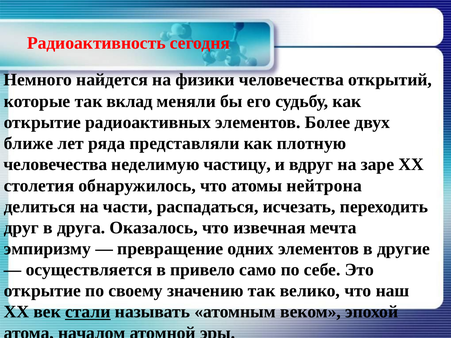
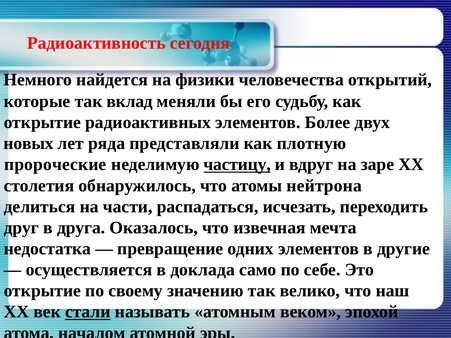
ближе: ближе -> новых
человечества at (55, 165): человечества -> пророческие
частицу underline: none -> present
эмпиризму: эмпиризму -> недостатка
привело: привело -> доклада
